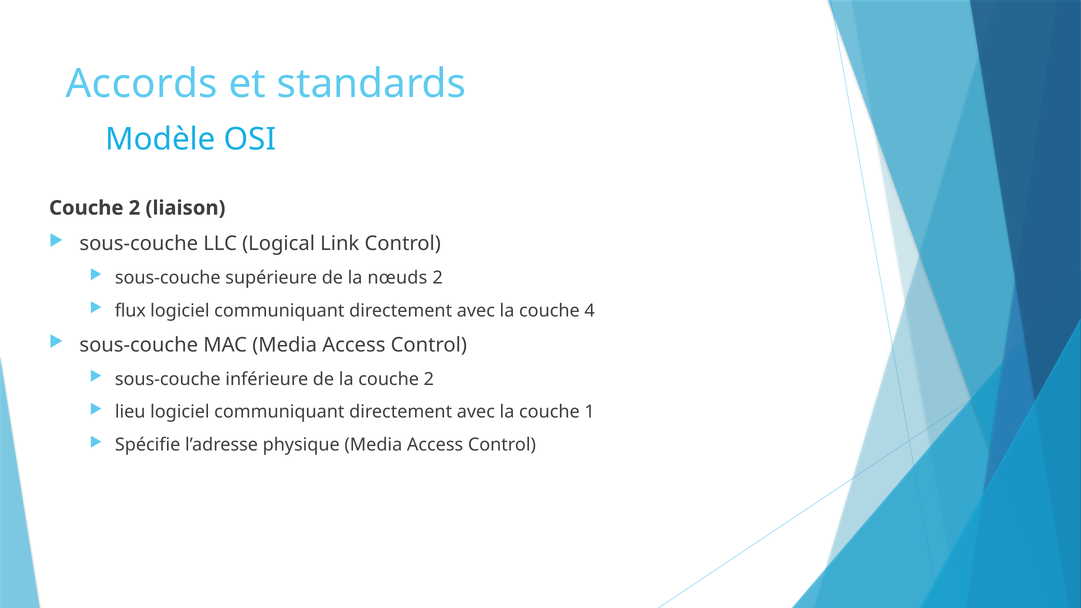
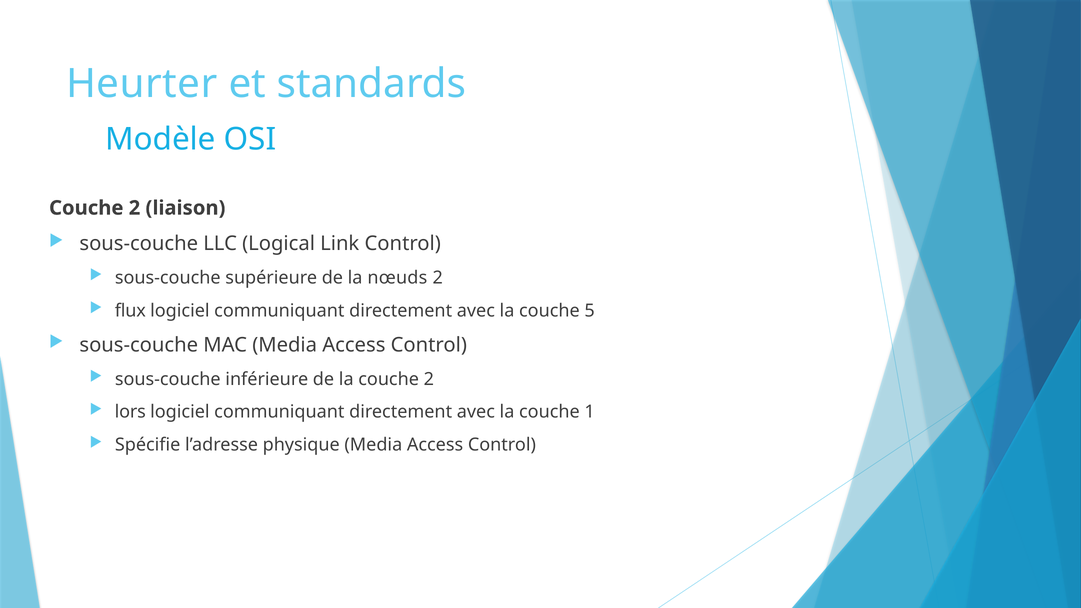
Accords: Accords -> Heurter
4: 4 -> 5
lieu: lieu -> lors
